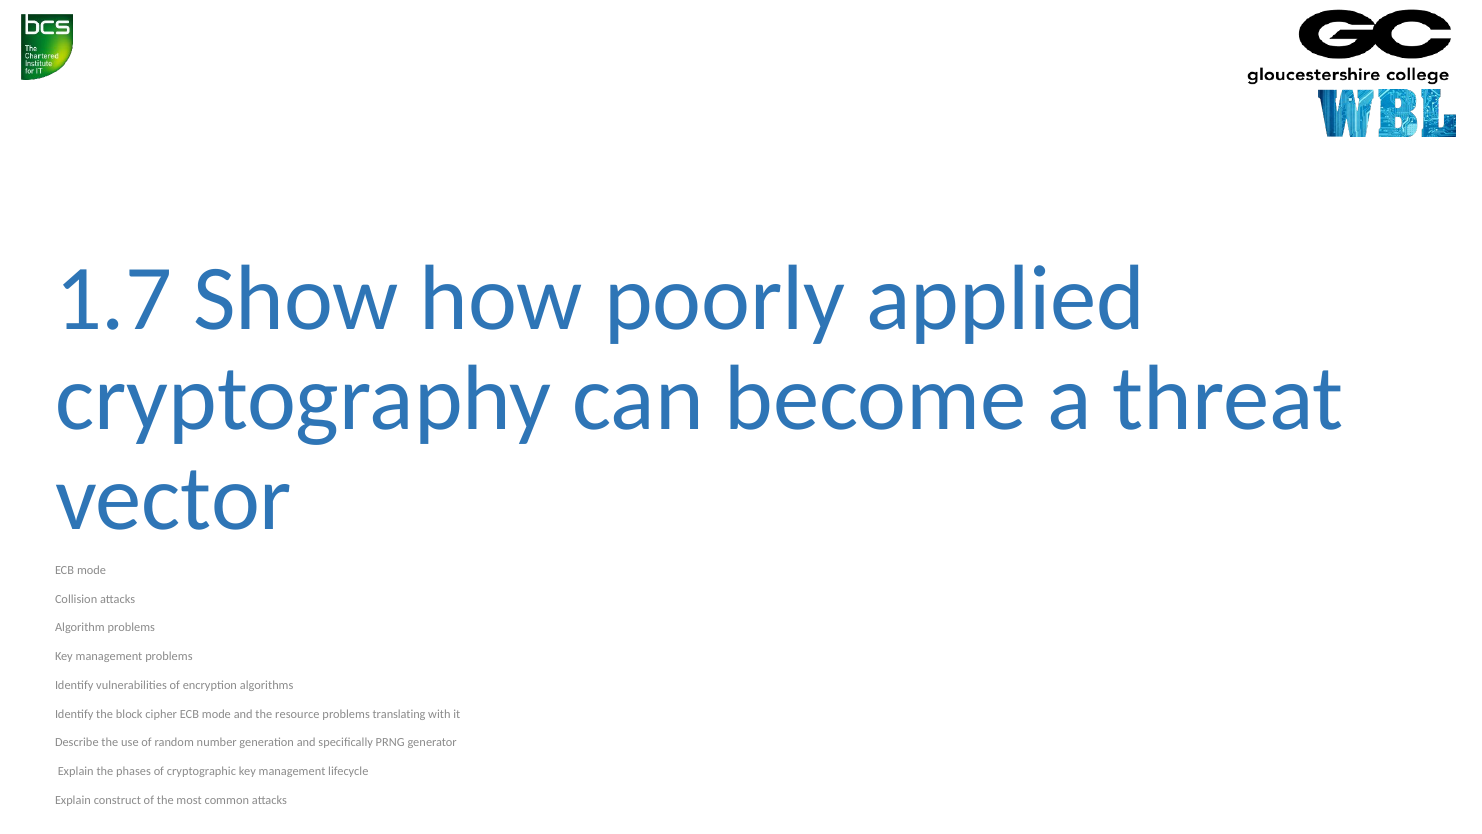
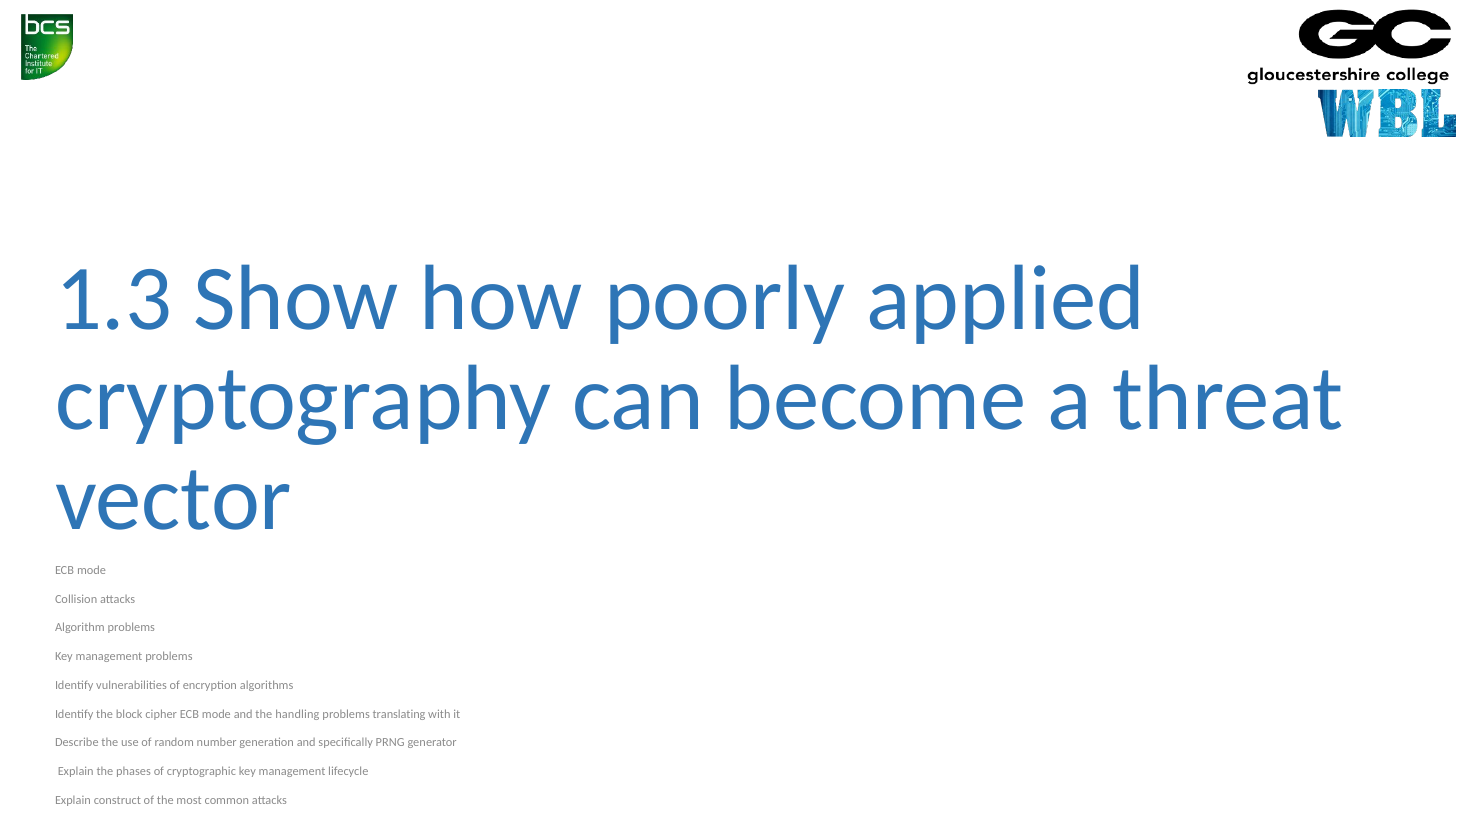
1.7: 1.7 -> 1.3
resource: resource -> handling
